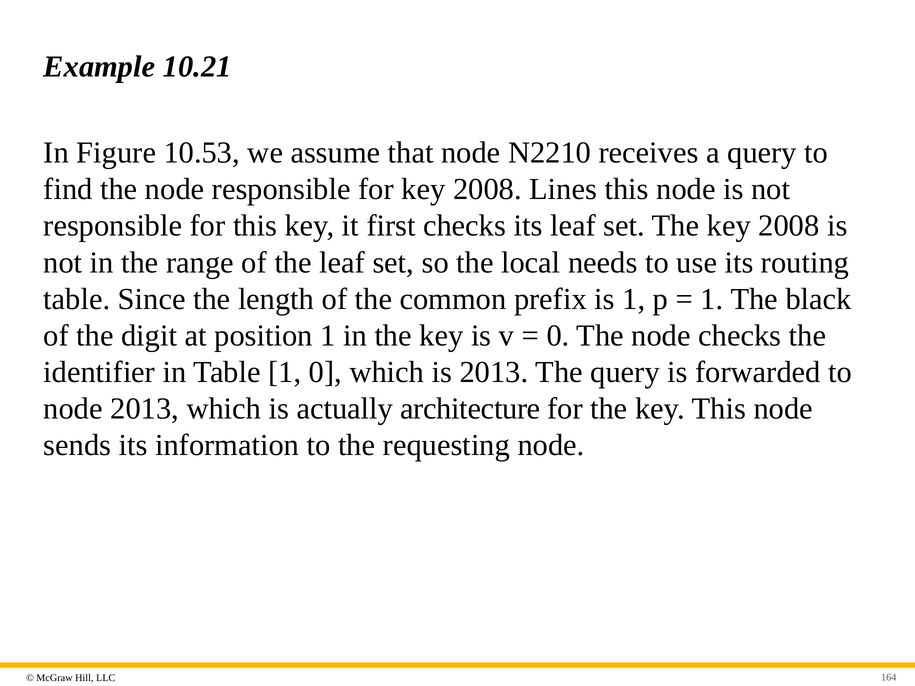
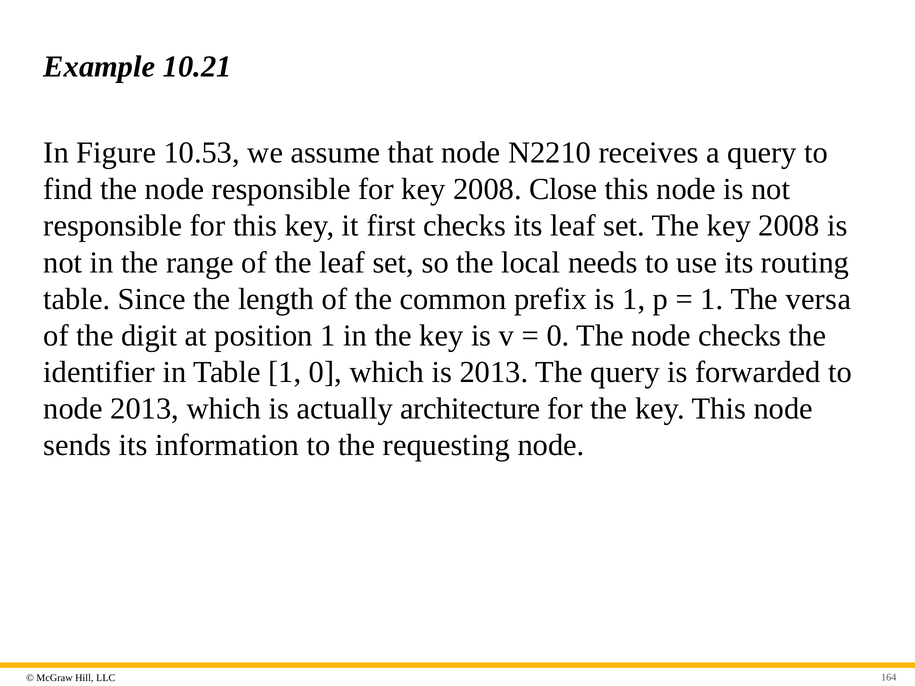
Lines: Lines -> Close
black: black -> versa
